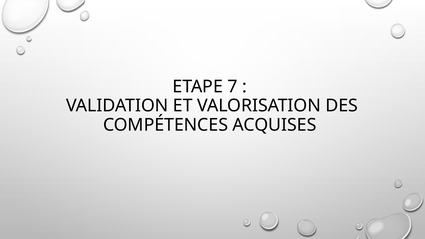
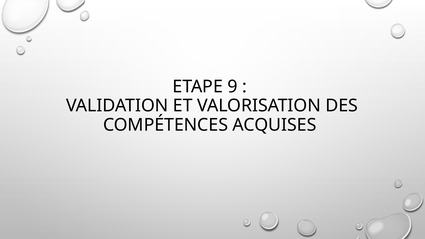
7: 7 -> 9
